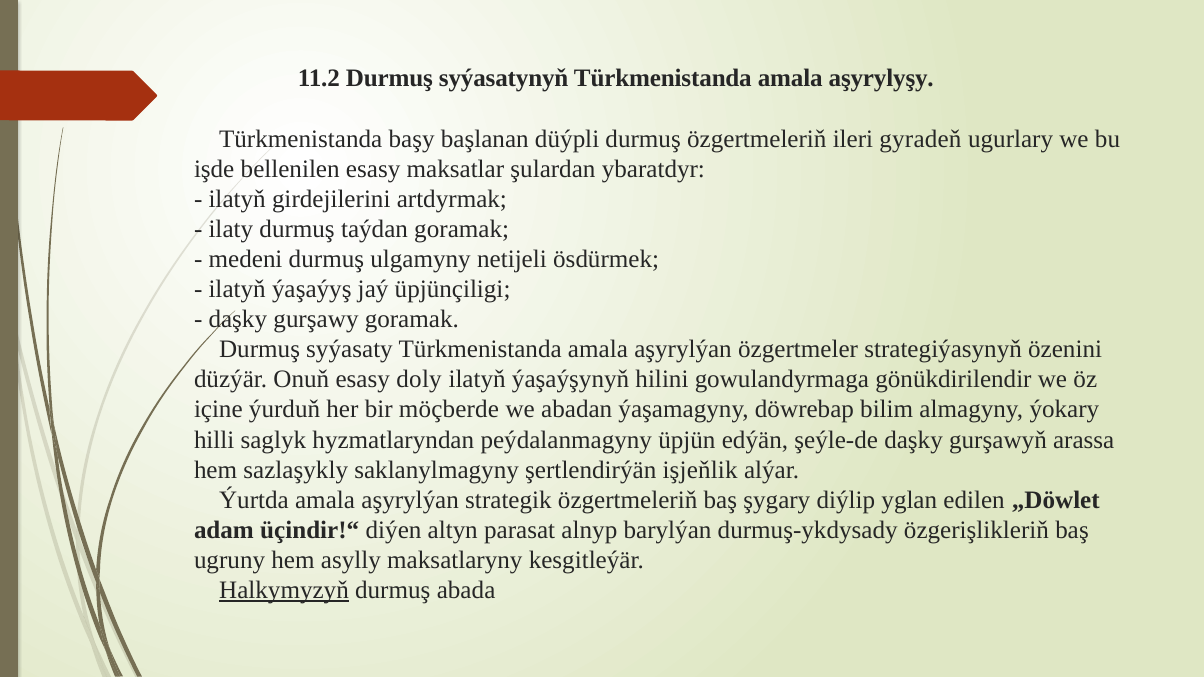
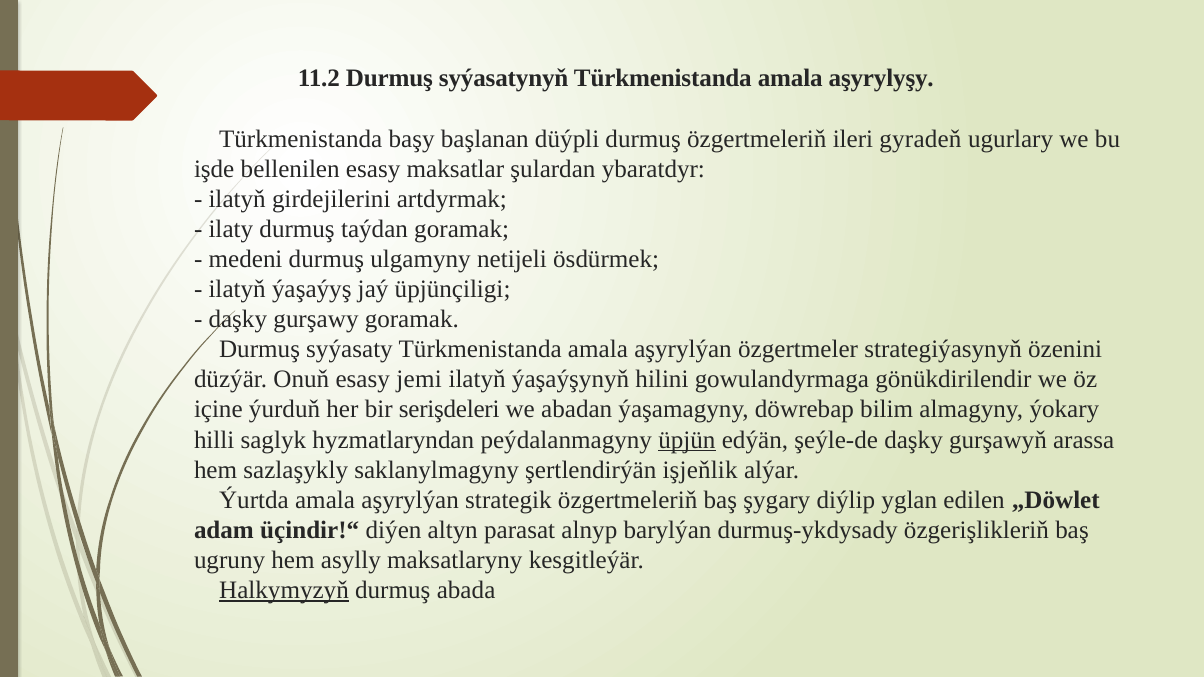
doly: doly -> jemi
möçberde: möçberde -> serişdeleri
üpjün underline: none -> present
